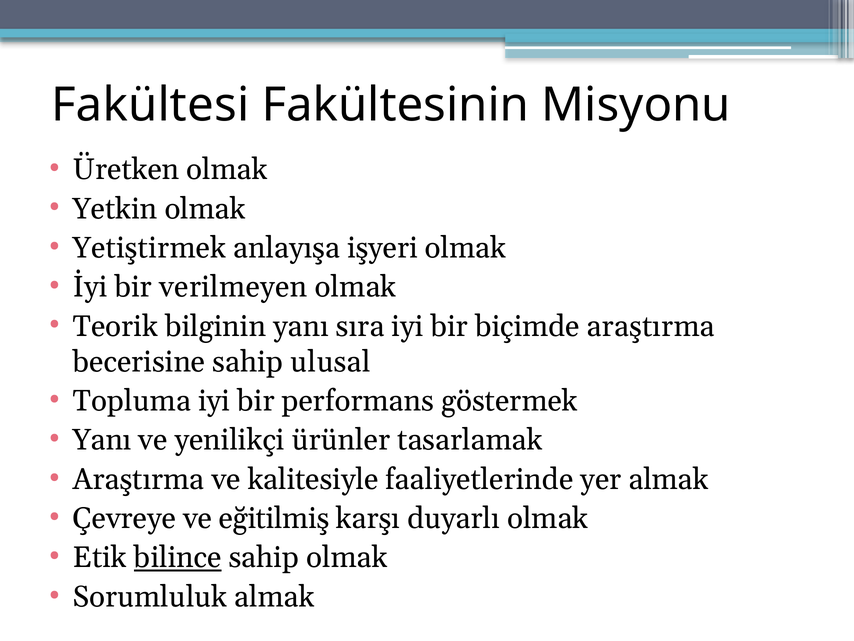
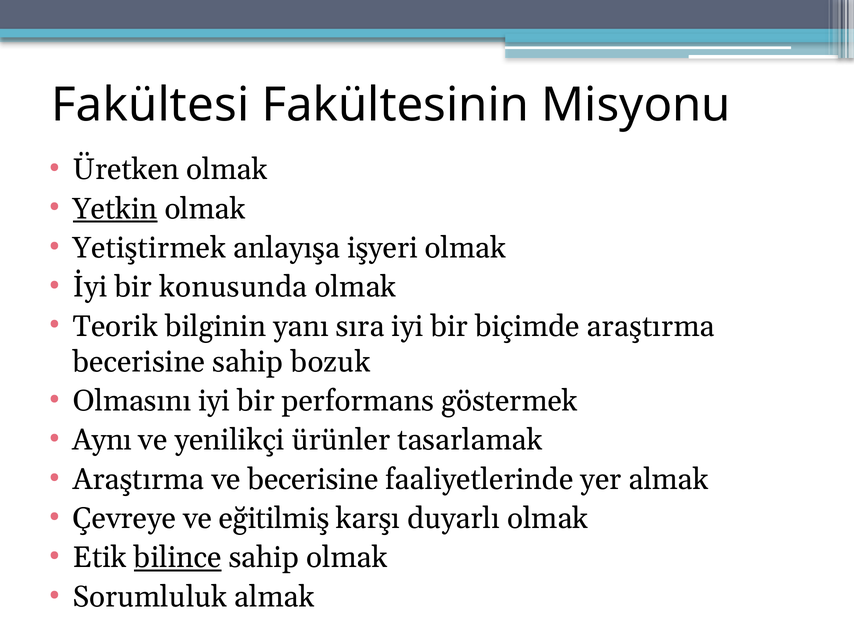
Yetkin underline: none -> present
verilmeyen: verilmeyen -> konusunda
ulusal: ulusal -> bozuk
Topluma: Topluma -> Olmasını
Yanı at (102, 440): Yanı -> Aynı
ve kalitesiyle: kalitesiyle -> becerisine
